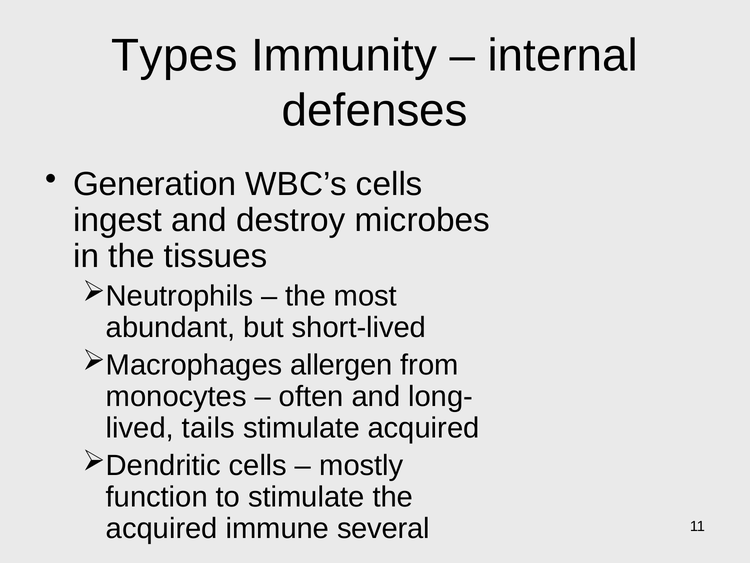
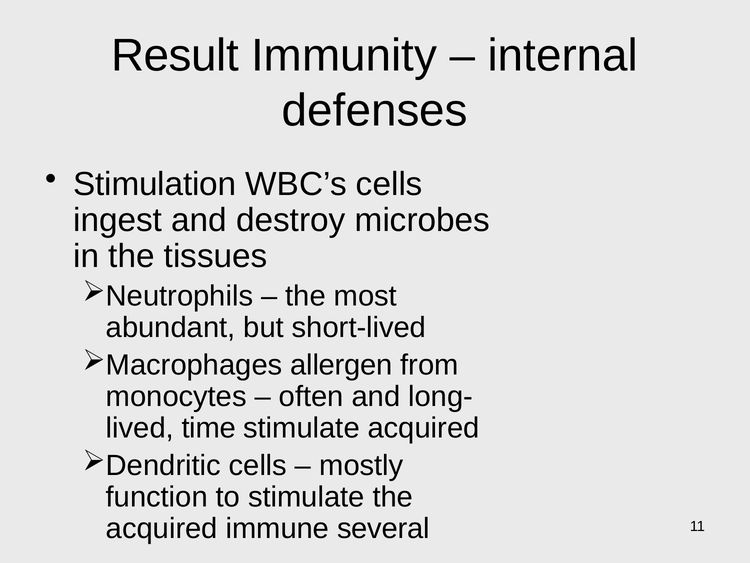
Types: Types -> Result
Generation: Generation -> Stimulation
tails: tails -> time
